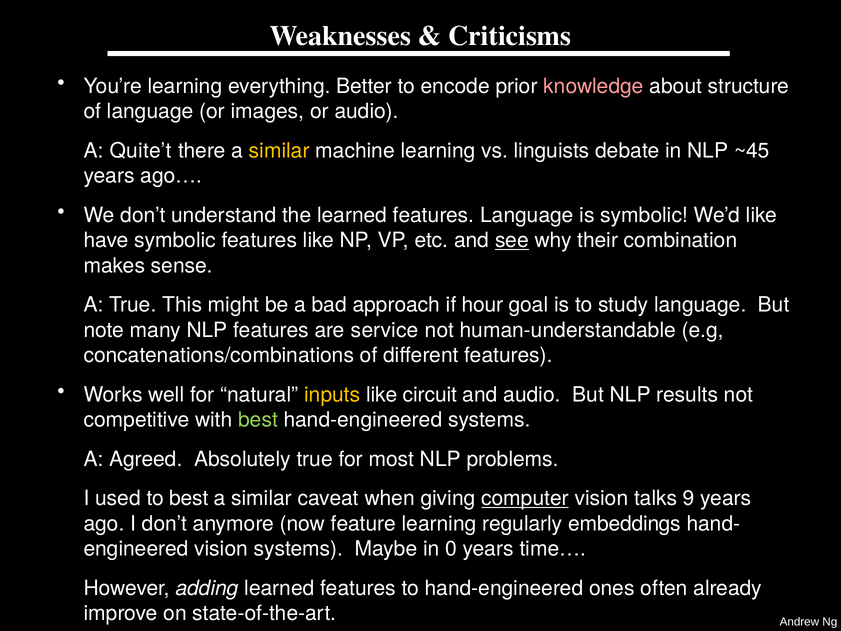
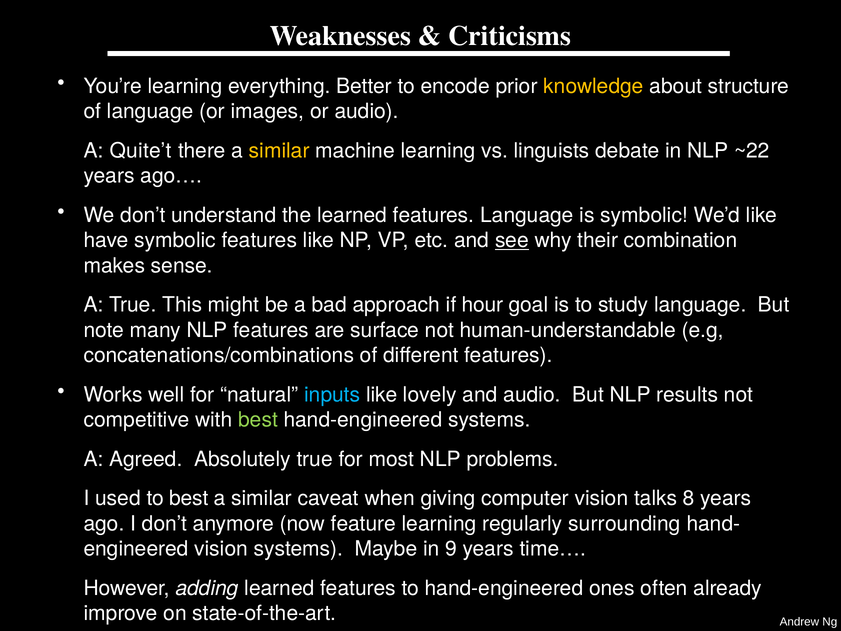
knowledge colour: pink -> yellow
~45: ~45 -> ~22
service: service -> surface
inputs colour: yellow -> light blue
circuit: circuit -> lovely
computer underline: present -> none
9: 9 -> 8
embeddings: embeddings -> surrounding
0: 0 -> 9
